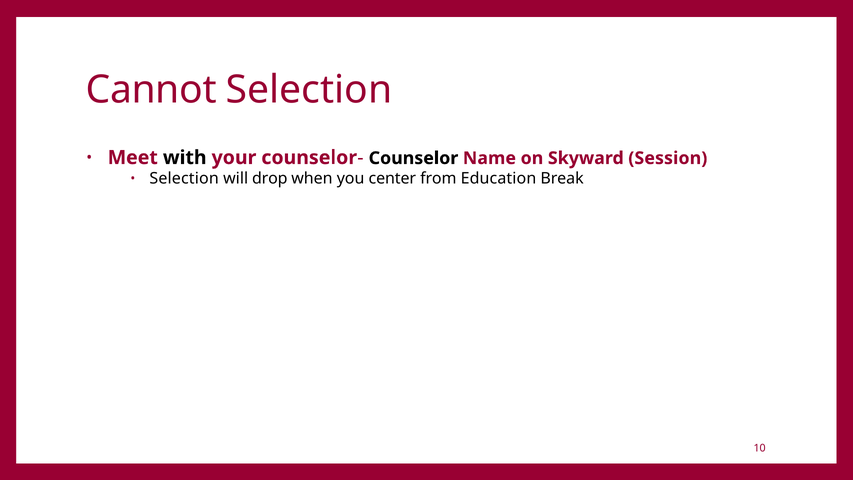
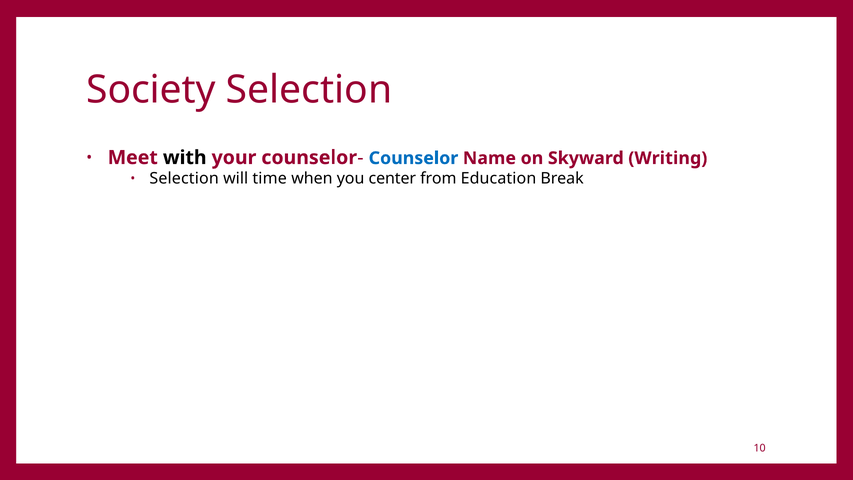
Cannot: Cannot -> Society
Counselor at (413, 158) colour: black -> blue
Session: Session -> Writing
drop: drop -> time
